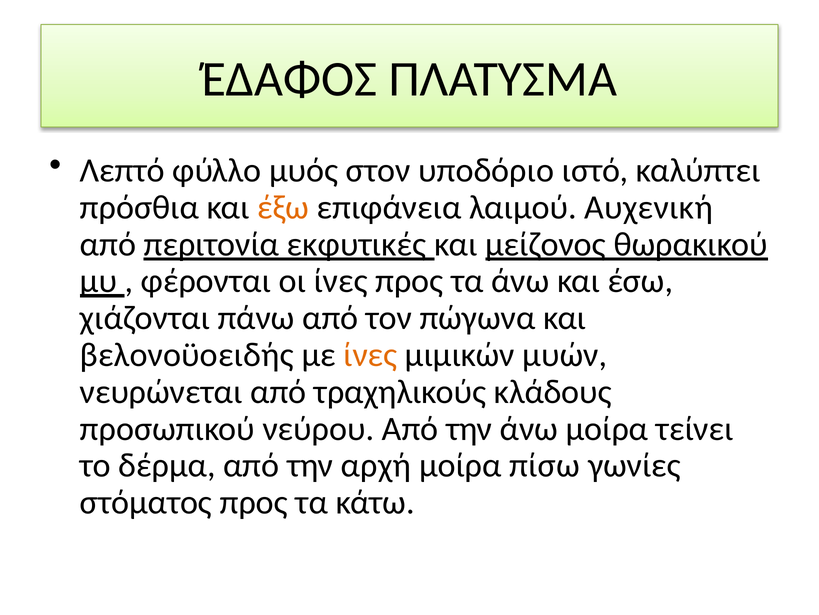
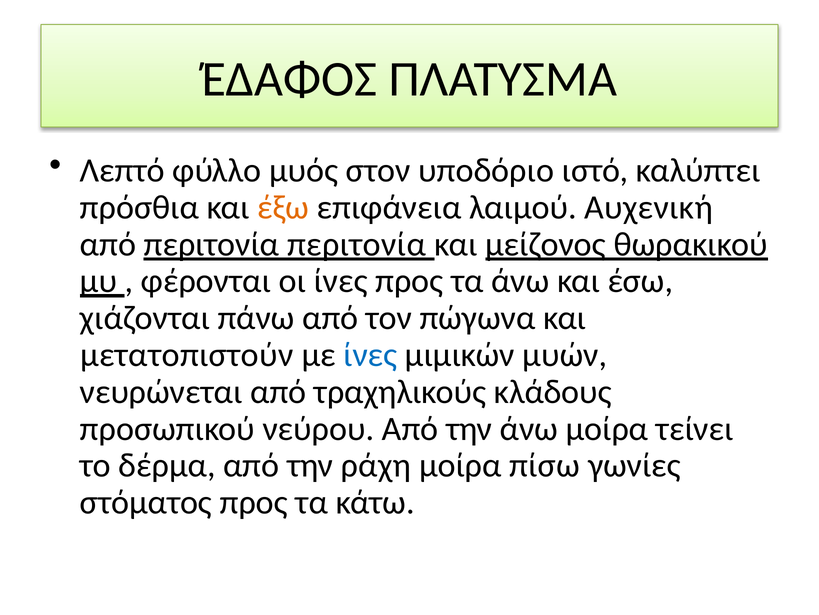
περιτονία εκφυτικές: εκφυτικές -> περιτονία
βελονοϋοειδής: βελονοϋοειδής -> μετατοπιστούν
ίνες at (370, 355) colour: orange -> blue
αρχή: αρχή -> ράχη
